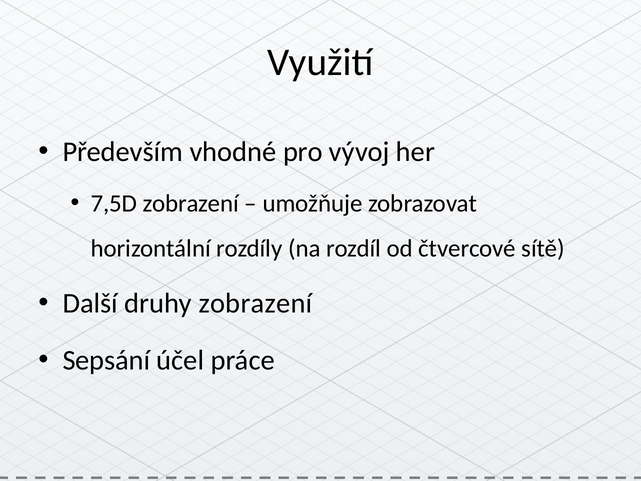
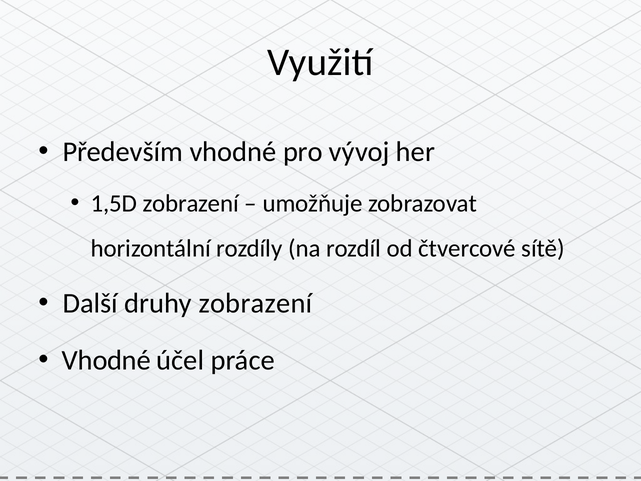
7,5D: 7,5D -> 1,5D
Sepsání at (106, 360): Sepsání -> Vhodné
